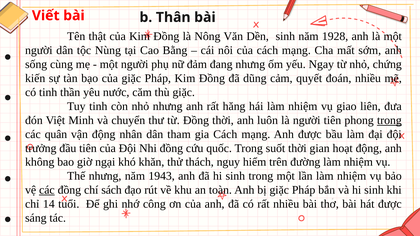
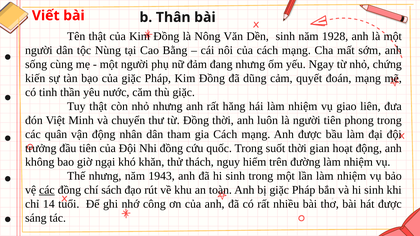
đoán nhiều: nhiều -> mạng
Tuy tinh: tinh -> thật
trong at (389, 120) underline: present -> none
